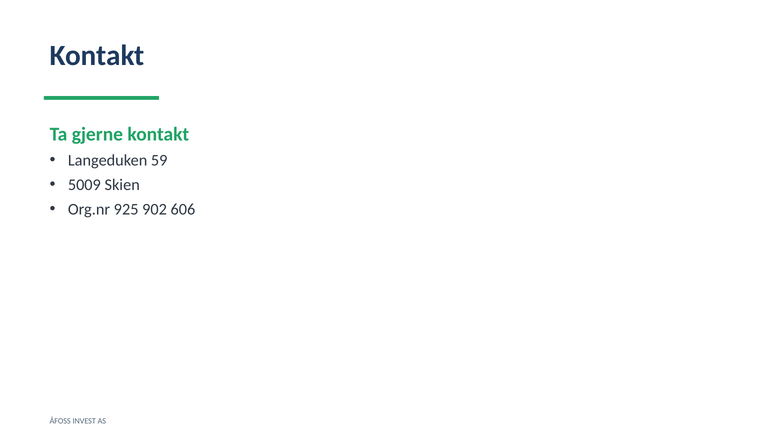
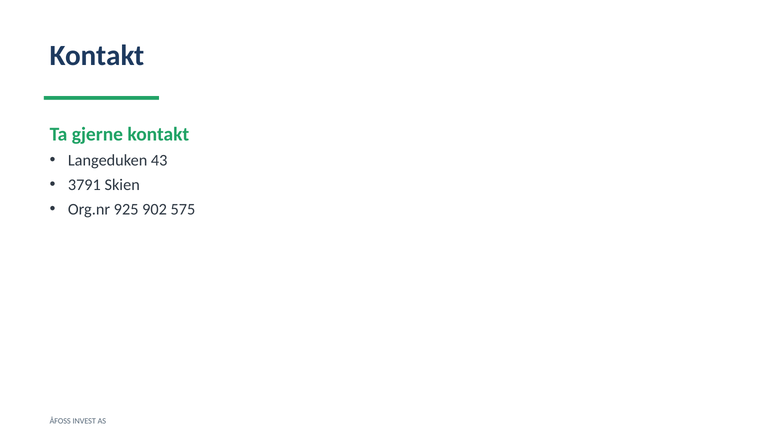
59: 59 -> 43
5009: 5009 -> 3791
606: 606 -> 575
